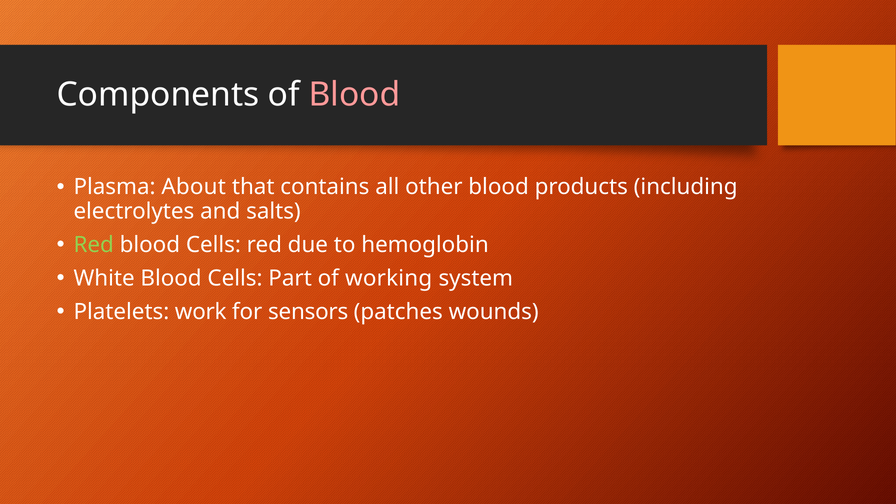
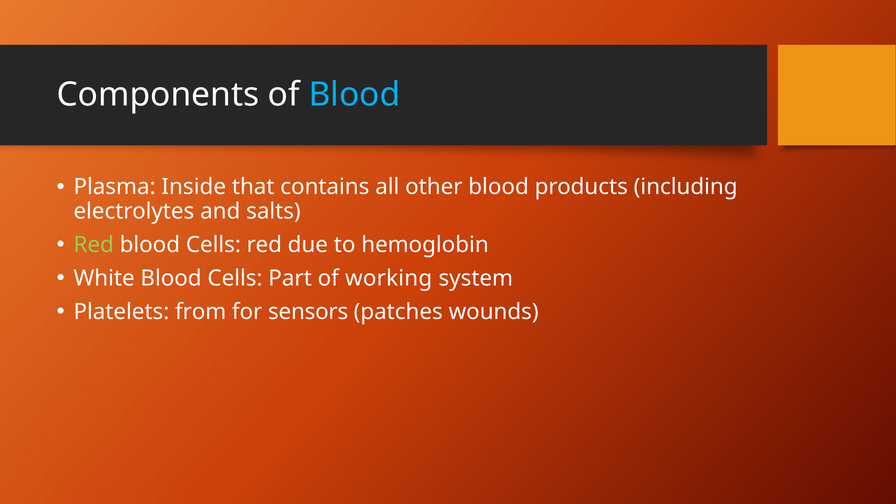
Blood at (354, 95) colour: pink -> light blue
About: About -> Inside
work: work -> from
